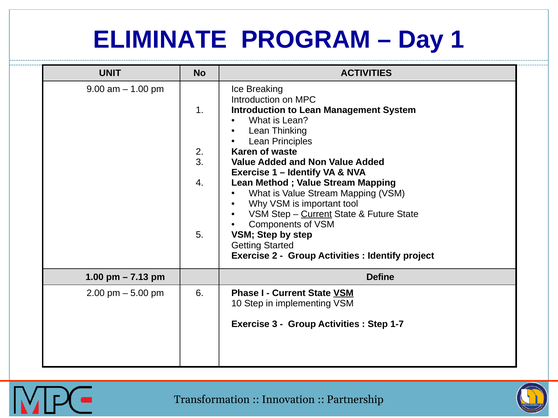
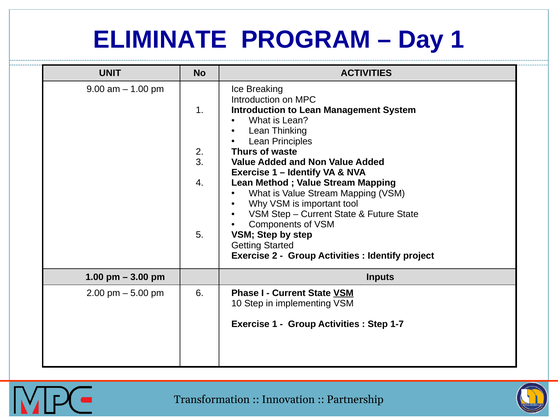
Karen: Karen -> Thurs
Current at (316, 214) underline: present -> none
7.13: 7.13 -> 3.00
Define: Define -> Inputs
3 at (275, 325): 3 -> 1
